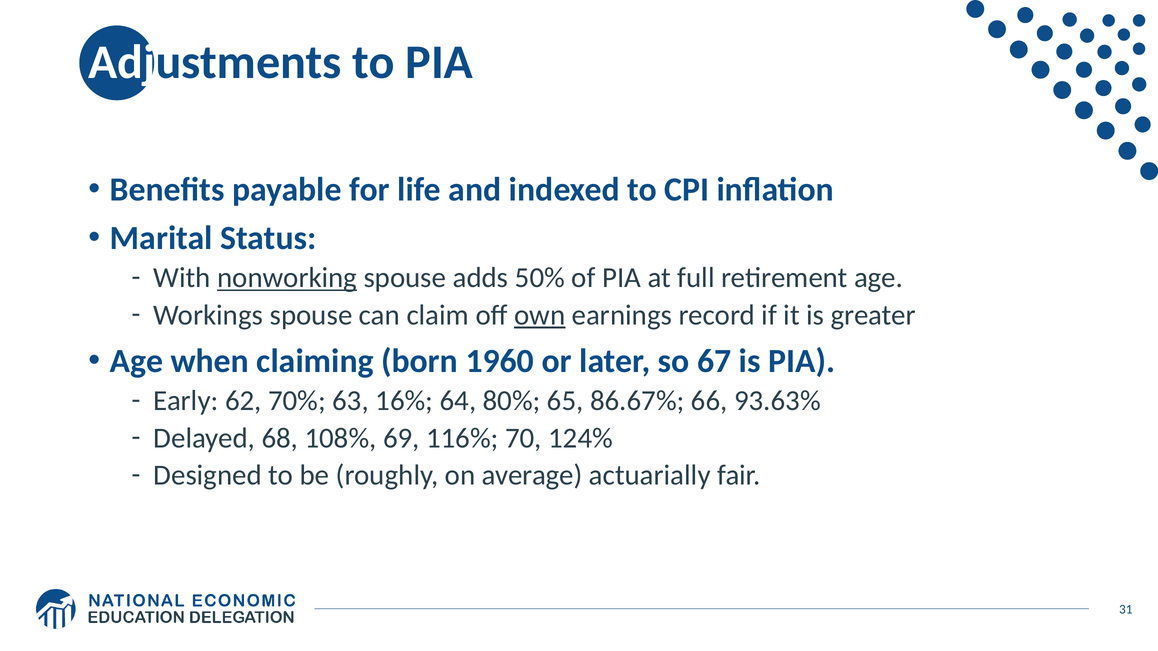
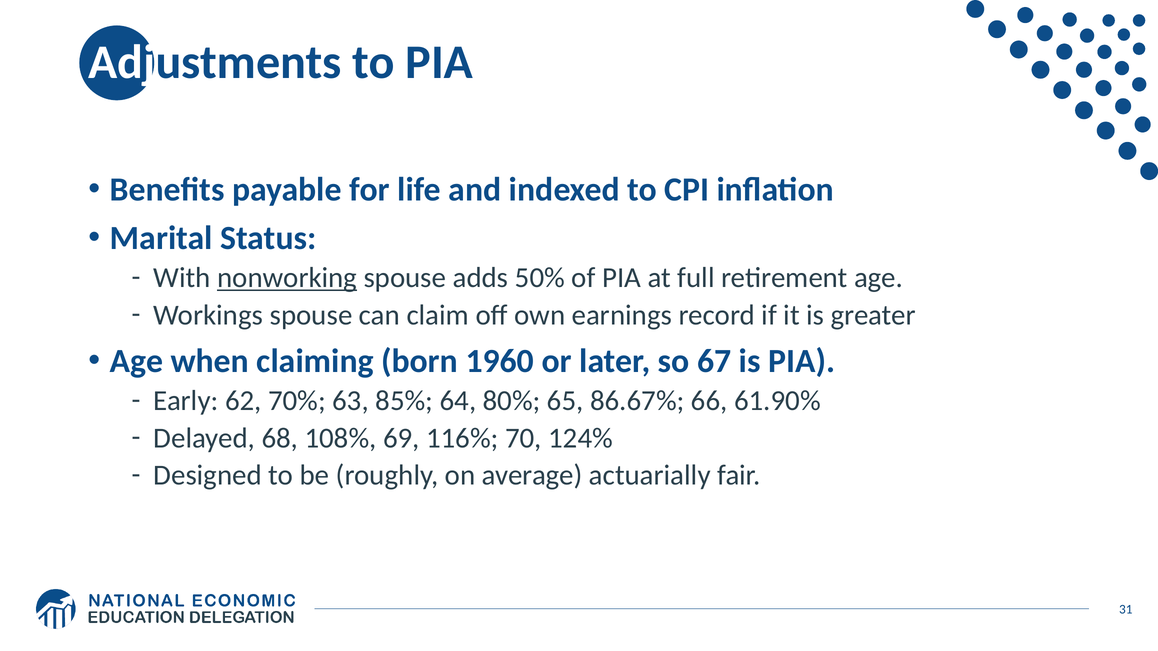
own underline: present -> none
16%: 16% -> 85%
93.63%: 93.63% -> 61.90%
